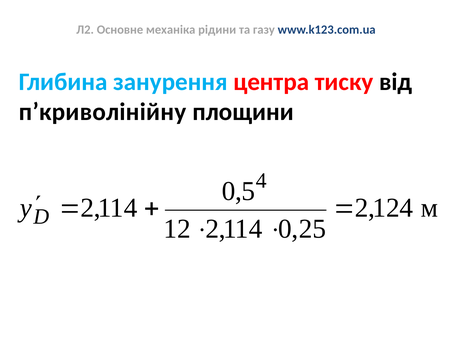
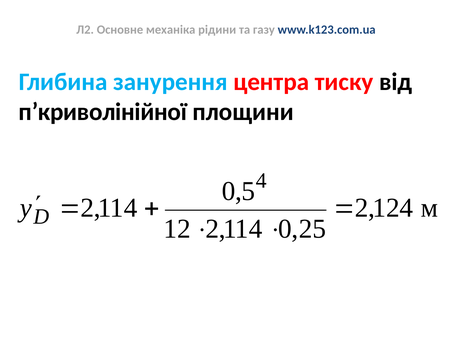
п’криволінійну: п’криволінійну -> п’криволінійної
